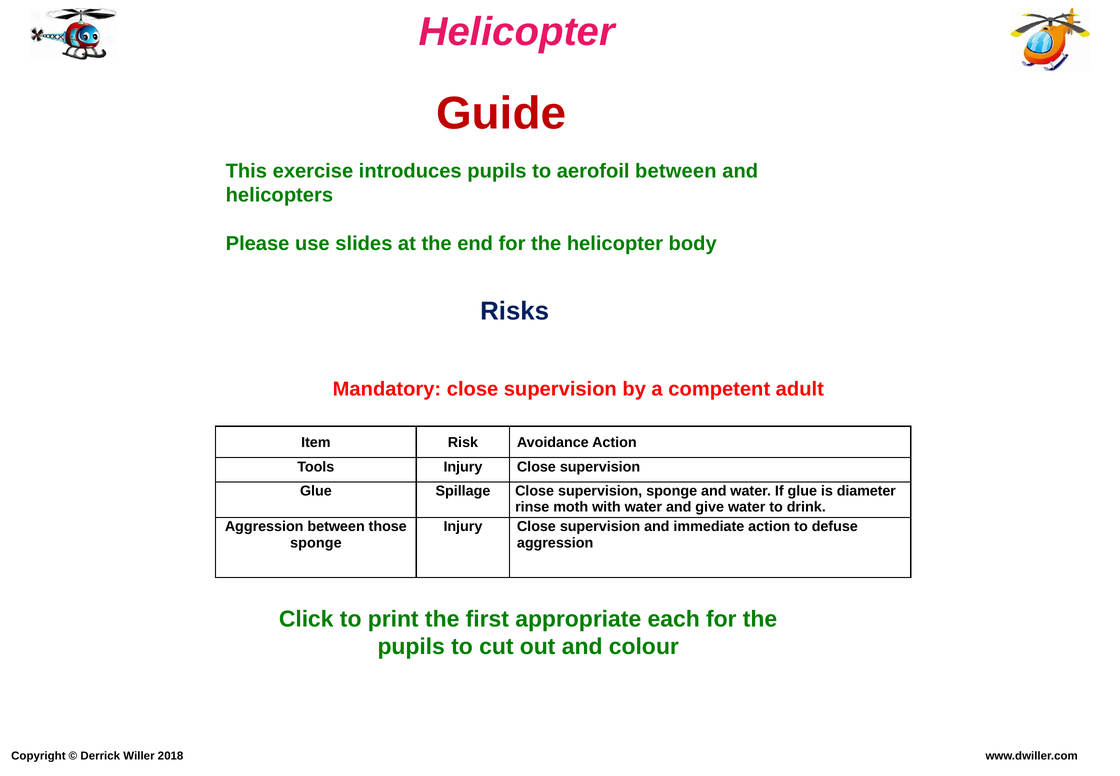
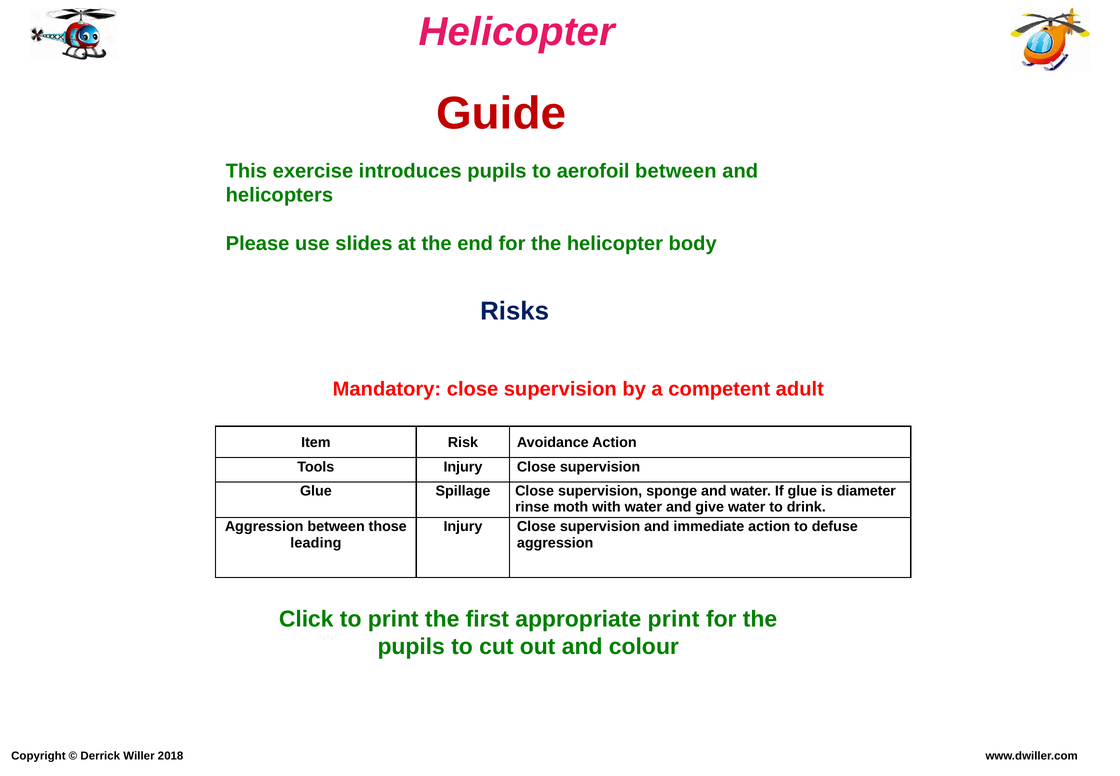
sponge at (316, 542): sponge -> leading
appropriate each: each -> print
